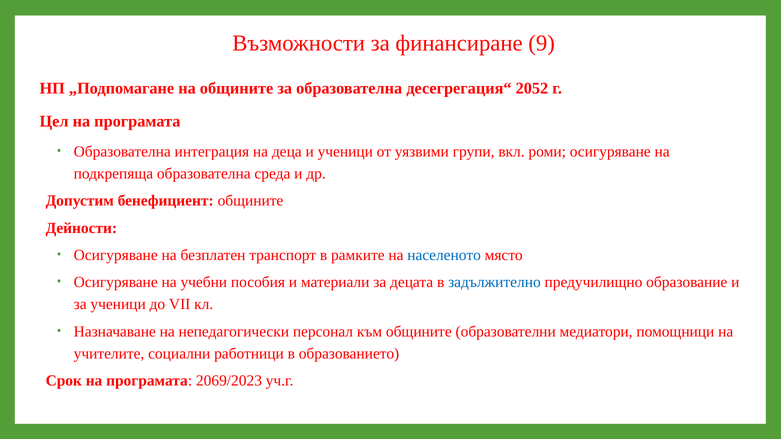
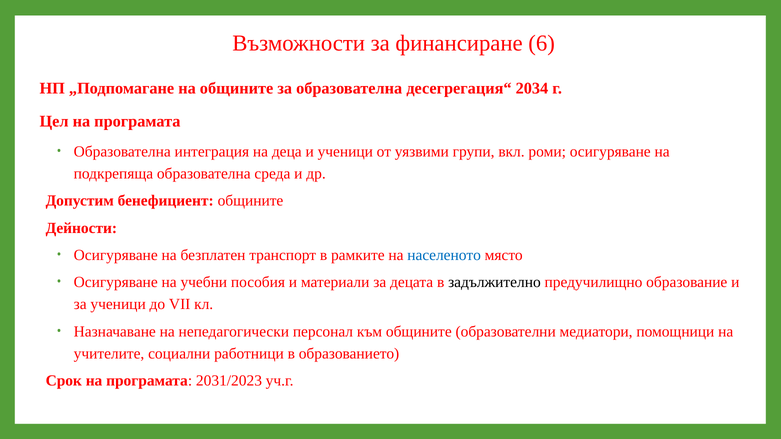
9: 9 -> 6
2052: 2052 -> 2034
задължително colour: blue -> black
2069/2023: 2069/2023 -> 2031/2023
